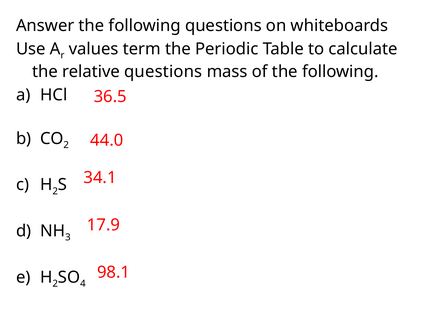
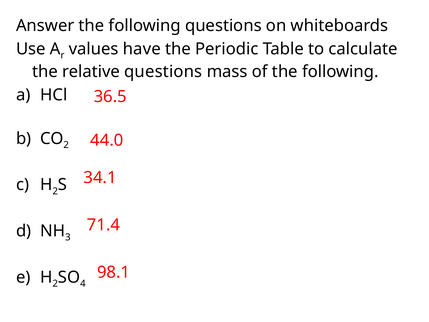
term: term -> have
17.9: 17.9 -> 71.4
